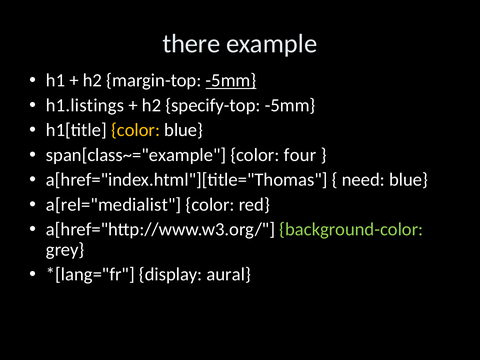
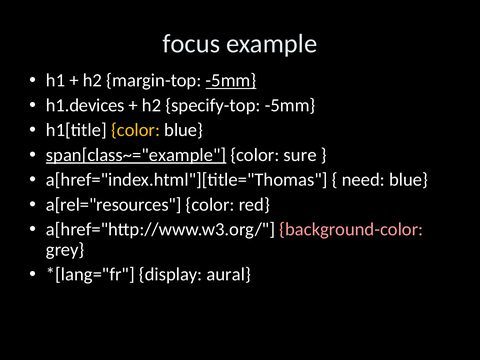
there: there -> focus
h1.listings: h1.listings -> h1.devices
span[class~="example underline: none -> present
four: four -> sure
a[rel="medialist: a[rel="medialist -> a[rel="resources
background-color colour: light green -> pink
